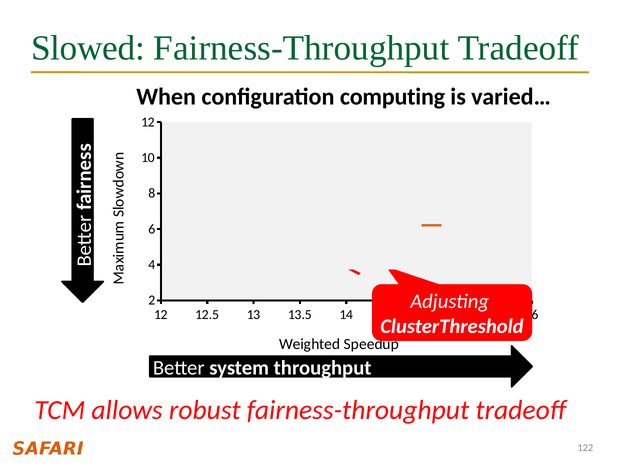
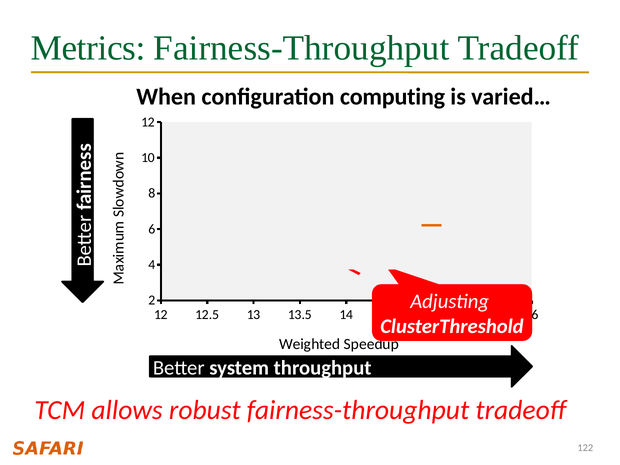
Slowed: Slowed -> Metrics
